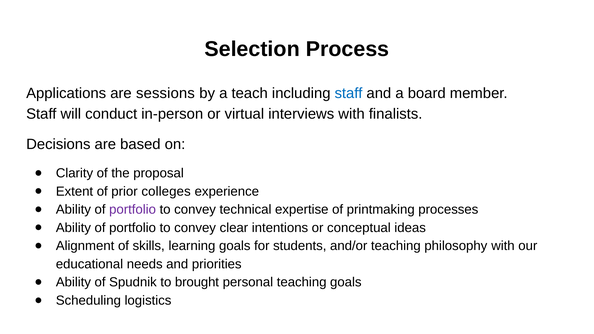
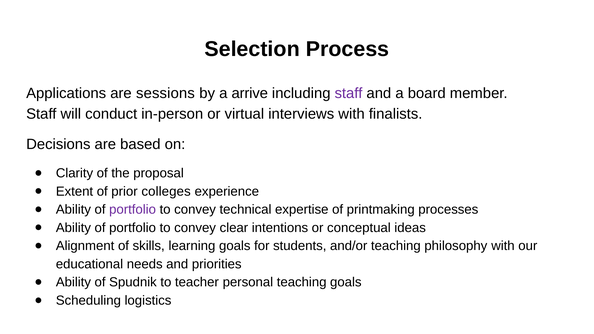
teach: teach -> arrive
staff at (349, 93) colour: blue -> purple
brought: brought -> teacher
